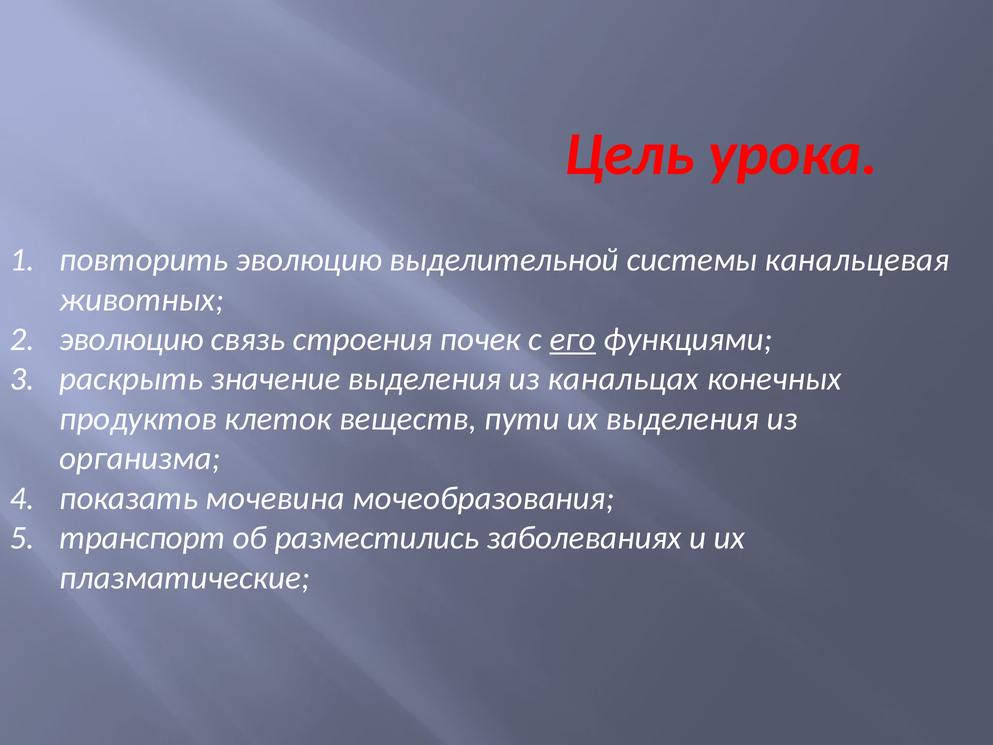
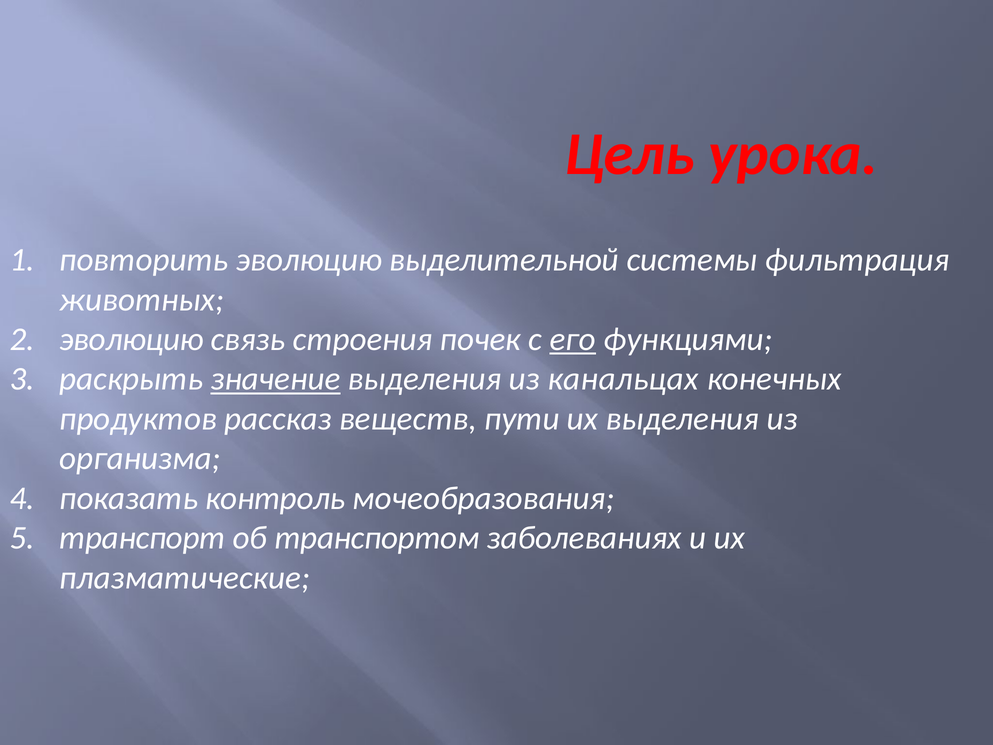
канальцевая: канальцевая -> фильтрация
значение underline: none -> present
клеток: клеток -> рассказ
мочевина: мочевина -> контроль
разместились: разместились -> транспортом
